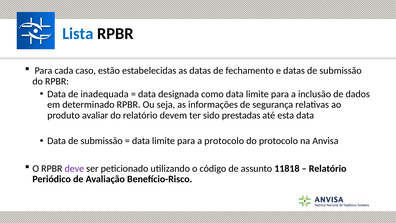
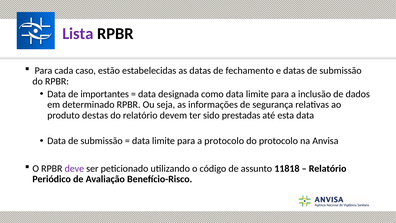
Lista colour: blue -> purple
inadequada: inadequada -> importantes
avaliar: avaliar -> destas
